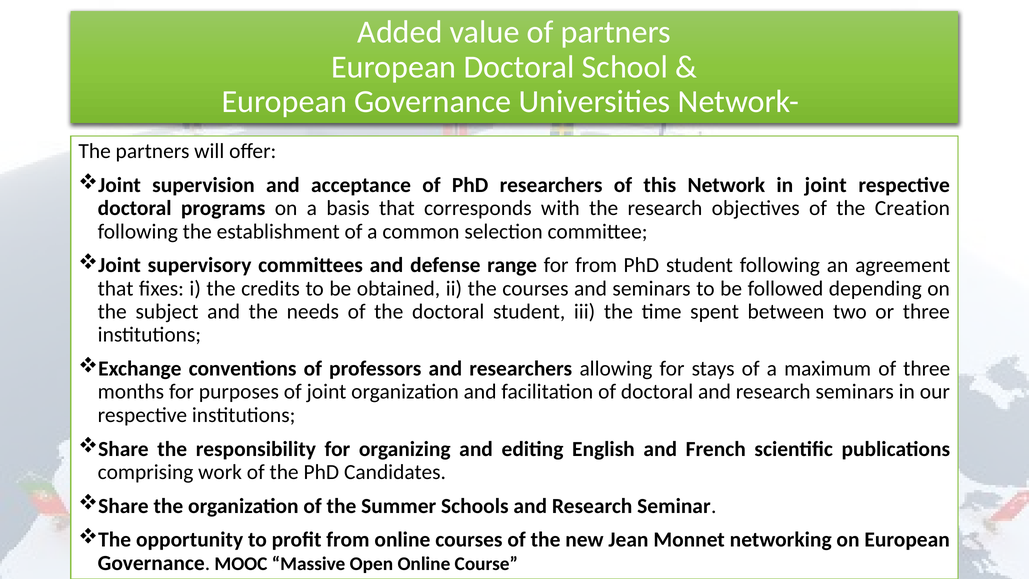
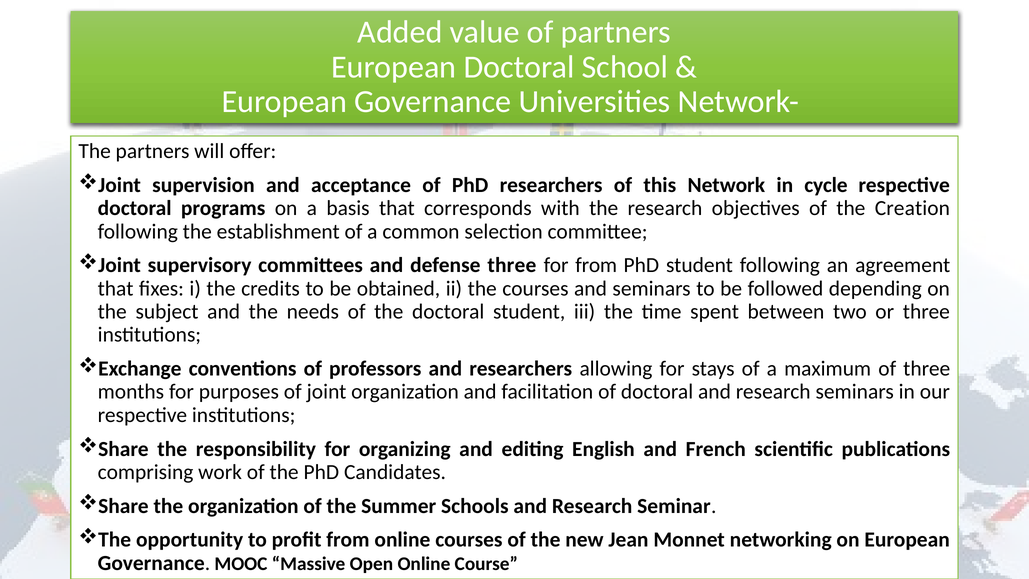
in joint: joint -> cycle
defense range: range -> three
